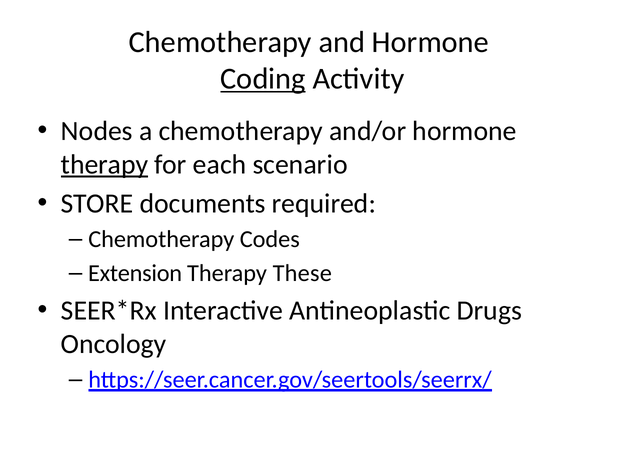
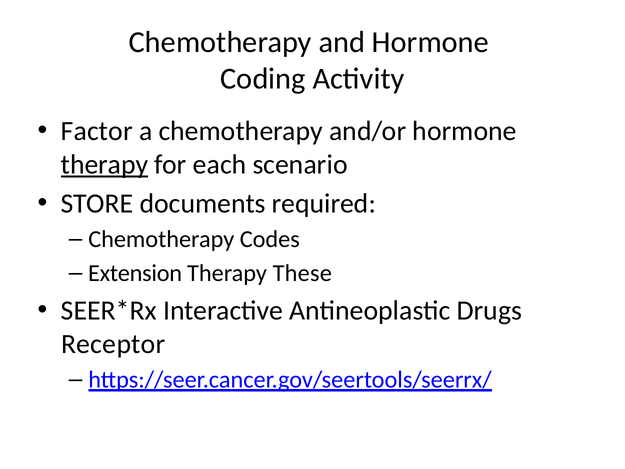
Coding underline: present -> none
Nodes: Nodes -> Factor
Oncology: Oncology -> Receptor
